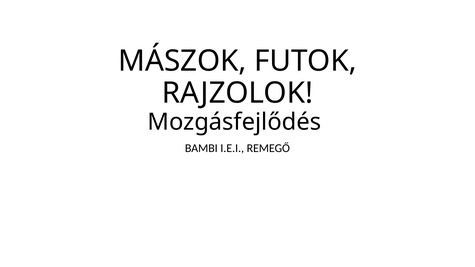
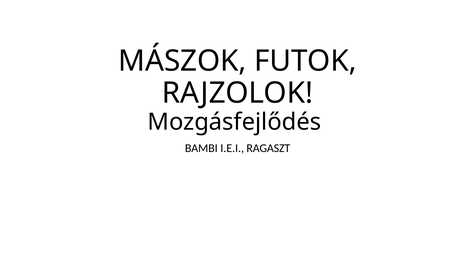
REMEGŐ: REMEGŐ -> RAGASZT
